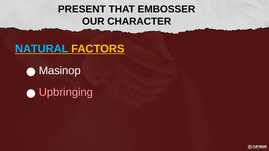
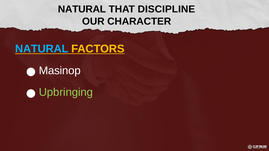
PRESENT at (82, 9): PRESENT -> NATURAL
EMBOSSER: EMBOSSER -> DISCIPLINE
Upbringing colour: pink -> light green
